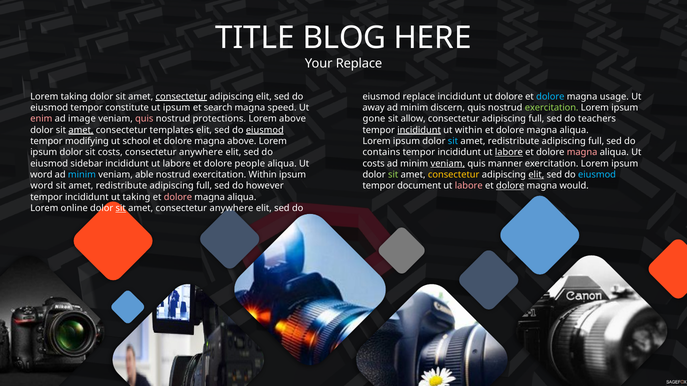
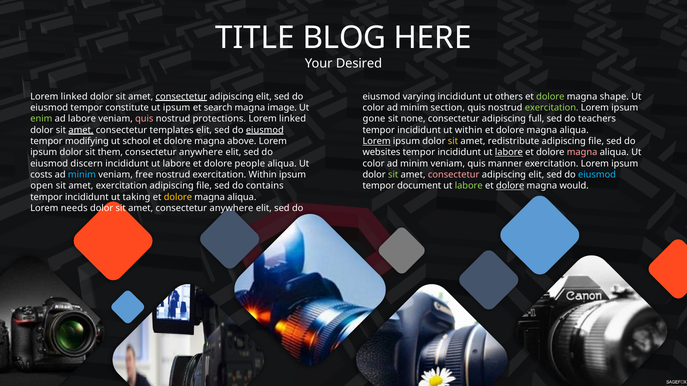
Your Replace: Replace -> Desired
taking at (74, 97): taking -> linked
eiusmod replace: replace -> varying
ut dolore: dolore -> others
dolore at (550, 97) colour: light blue -> light green
usage: usage -> shape
speed: speed -> image
away at (374, 108): away -> color
discern: discern -> section
enim colour: pink -> light green
ad image: image -> labore
above at (293, 119): above -> linked
allow: allow -> none
incididunt at (419, 130) underline: present -> none
Lorem at (377, 141) underline: none -> present
sit at (453, 141) colour: light blue -> yellow
full at (596, 141): full -> file
sit costs: costs -> them
contains: contains -> websites
sidebar: sidebar -> discern
costs at (374, 164): costs -> color
veniam at (448, 164) underline: present -> none
word at (41, 175): word -> costs
able: able -> free
consectetur at (454, 175) colour: yellow -> pink
elit at (536, 175) underline: present -> none
word at (42, 186): word -> open
redistribute at (121, 186): redistribute -> exercitation
full at (204, 186): full -> file
however: however -> contains
labore at (469, 186) colour: pink -> light green
dolore at (178, 197) colour: pink -> yellow
online: online -> needs
sit at (121, 208) underline: present -> none
